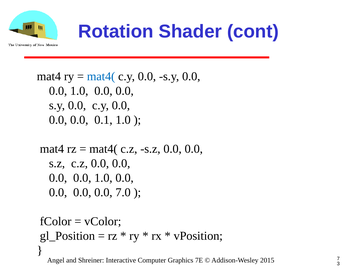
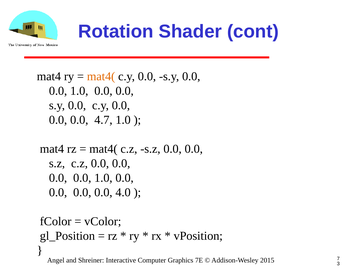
mat4( at (101, 76) colour: blue -> orange
0.1: 0.1 -> 4.7
7.0: 7.0 -> 4.0
